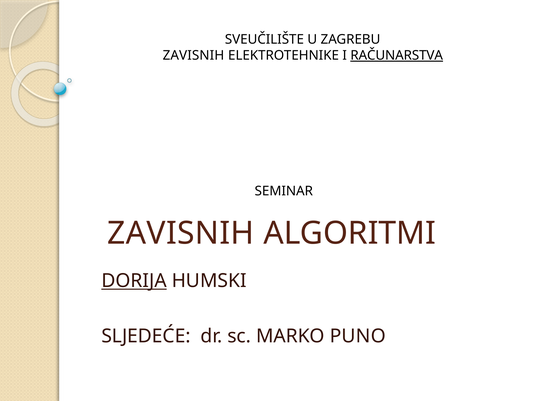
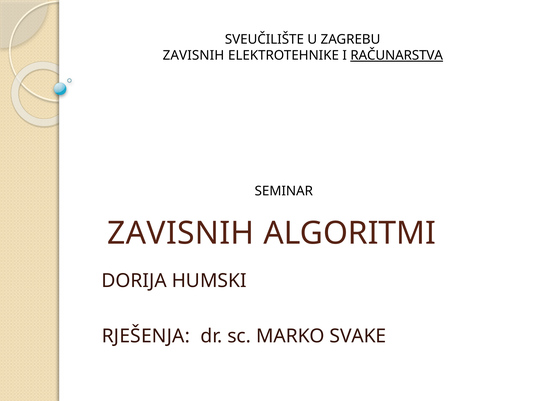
DORIJA underline: present -> none
SLJEDEĆE: SLJEDEĆE -> RJEŠENJA
PUNO: PUNO -> SVAKE
